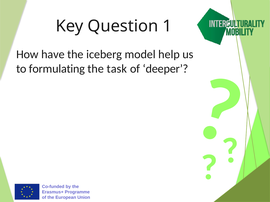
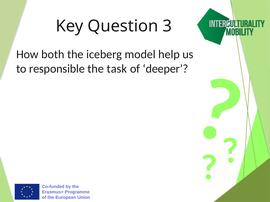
1: 1 -> 3
have: have -> both
formulating: formulating -> responsible
